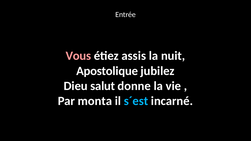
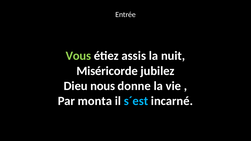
Vous colour: pink -> light green
Apostolique: Apostolique -> Miséricorde
salut: salut -> nous
